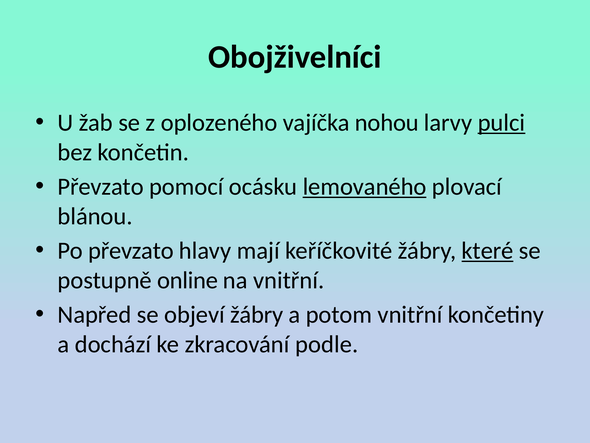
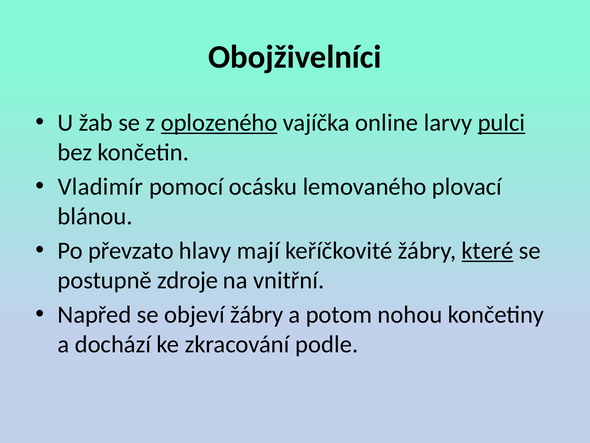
oplozeného underline: none -> present
nohou: nohou -> online
Převzato at (101, 187): Převzato -> Vladimír
lemovaného underline: present -> none
online: online -> zdroje
potom vnitřní: vnitřní -> nohou
